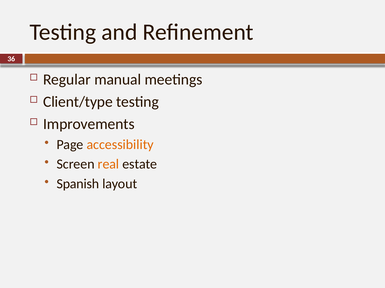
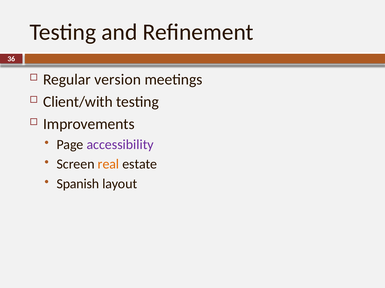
manual: manual -> version
Client/type: Client/type -> Client/with
accessibility colour: orange -> purple
